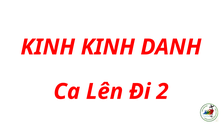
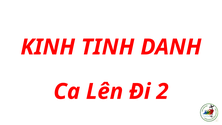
KINH KINH: KINH -> TINH
